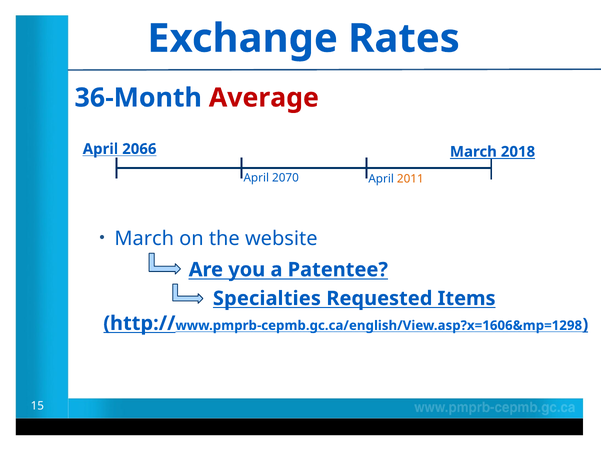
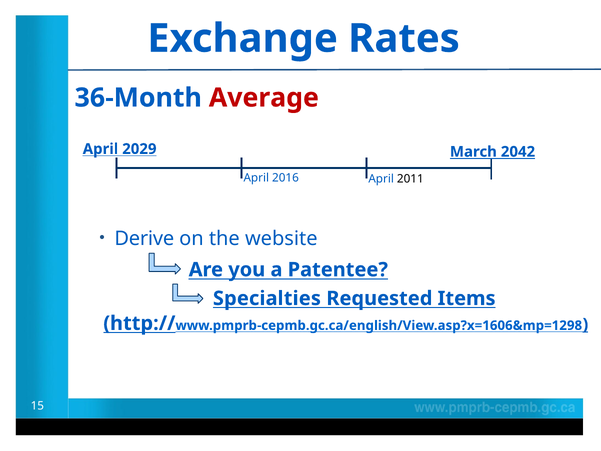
2066: 2066 -> 2029
2018: 2018 -> 2042
2070: 2070 -> 2016
2011 colour: orange -> black
March at (144, 238): March -> Derive
